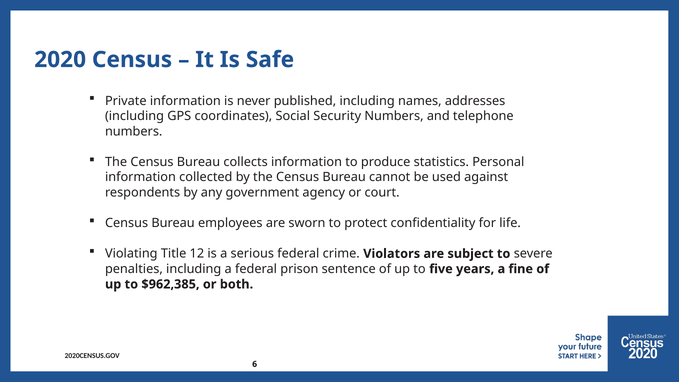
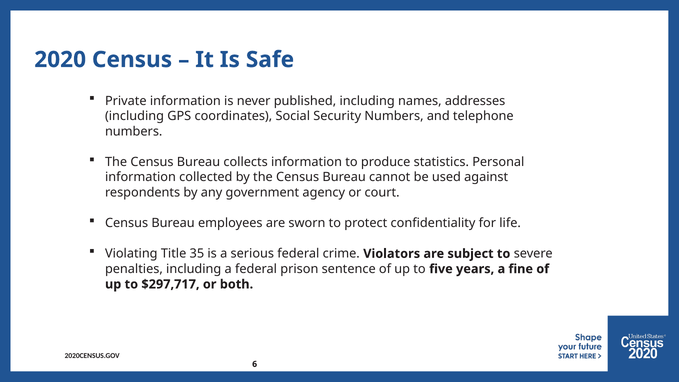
12: 12 -> 35
$962,385: $962,385 -> $297,717
